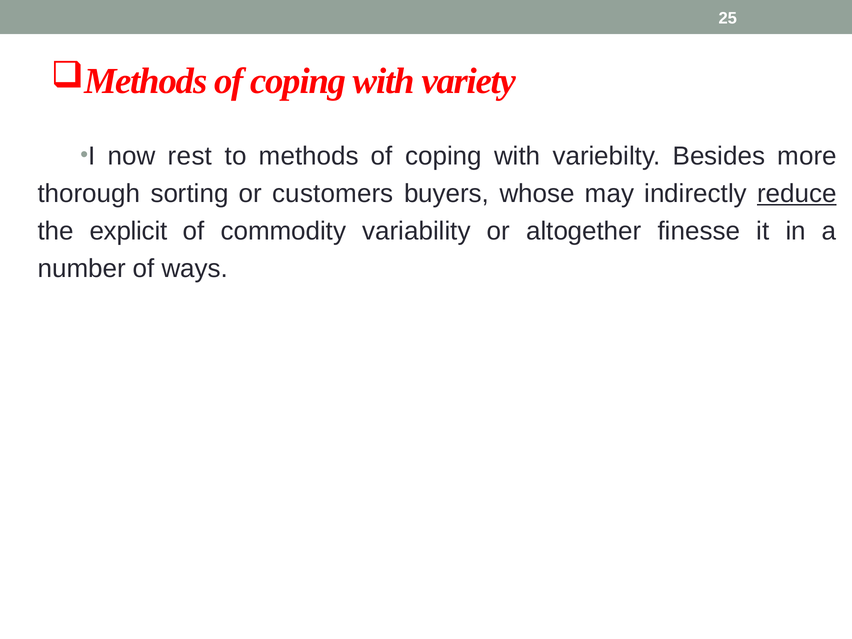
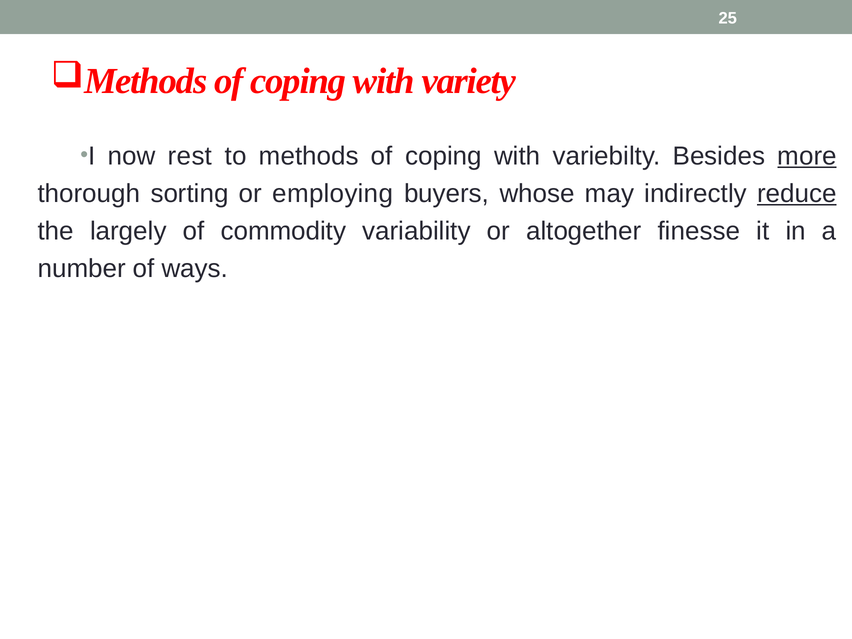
more underline: none -> present
customers: customers -> employing
explicit: explicit -> largely
